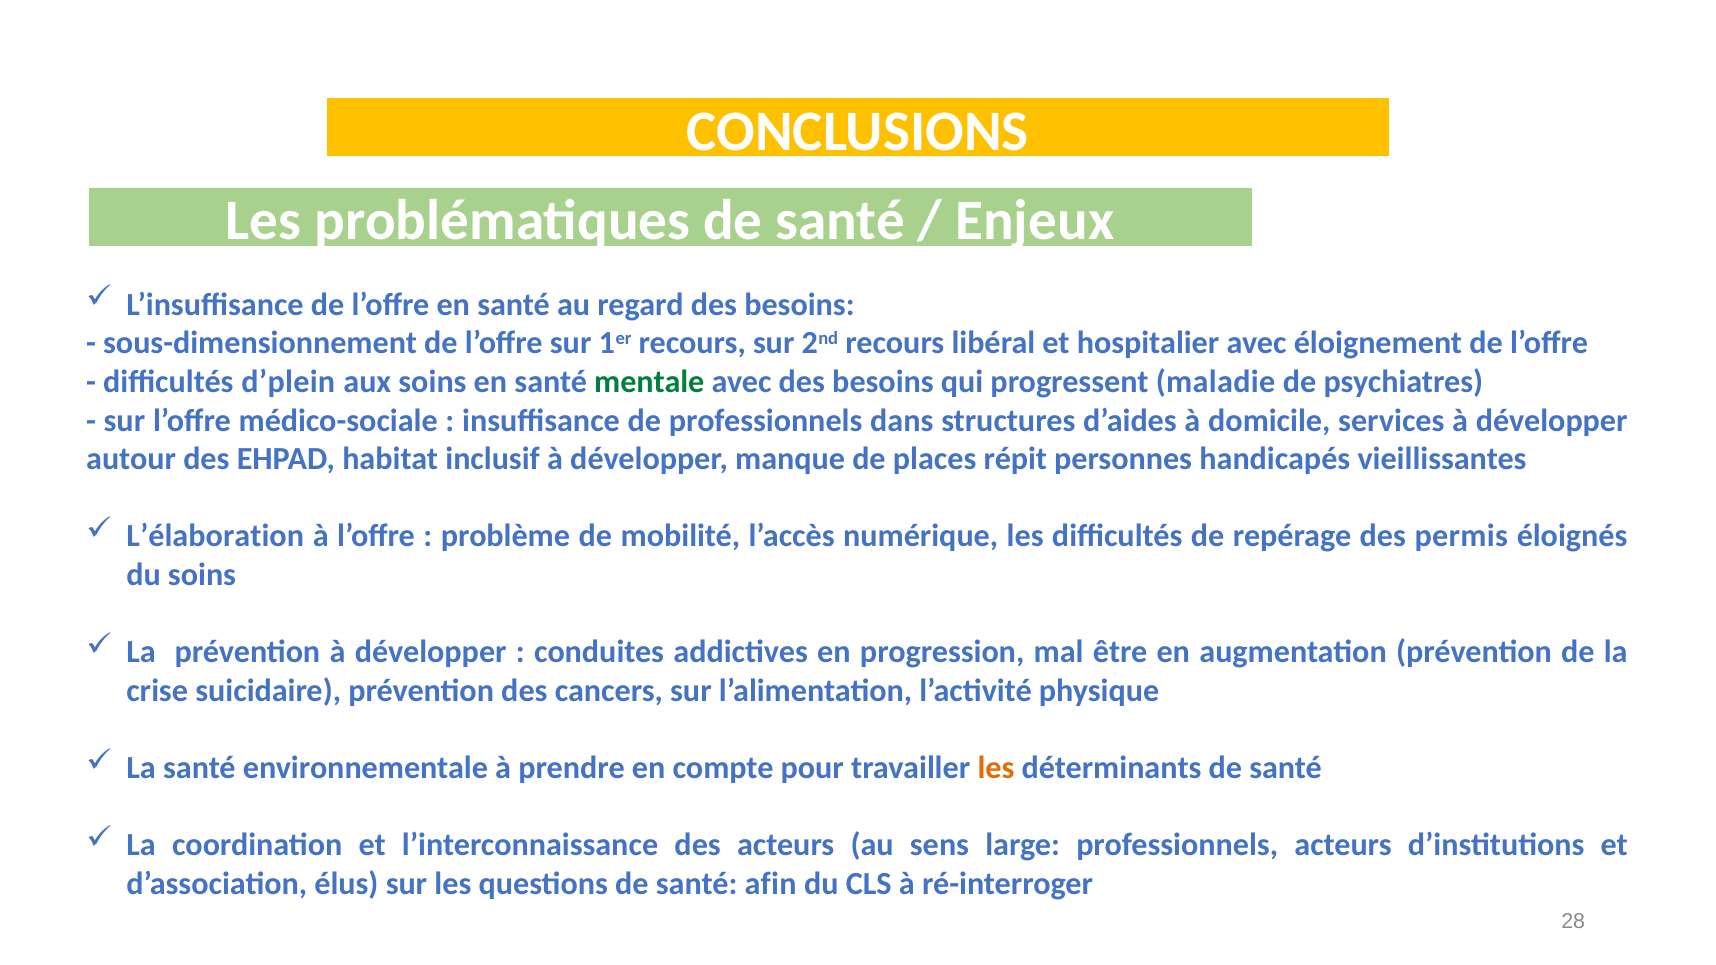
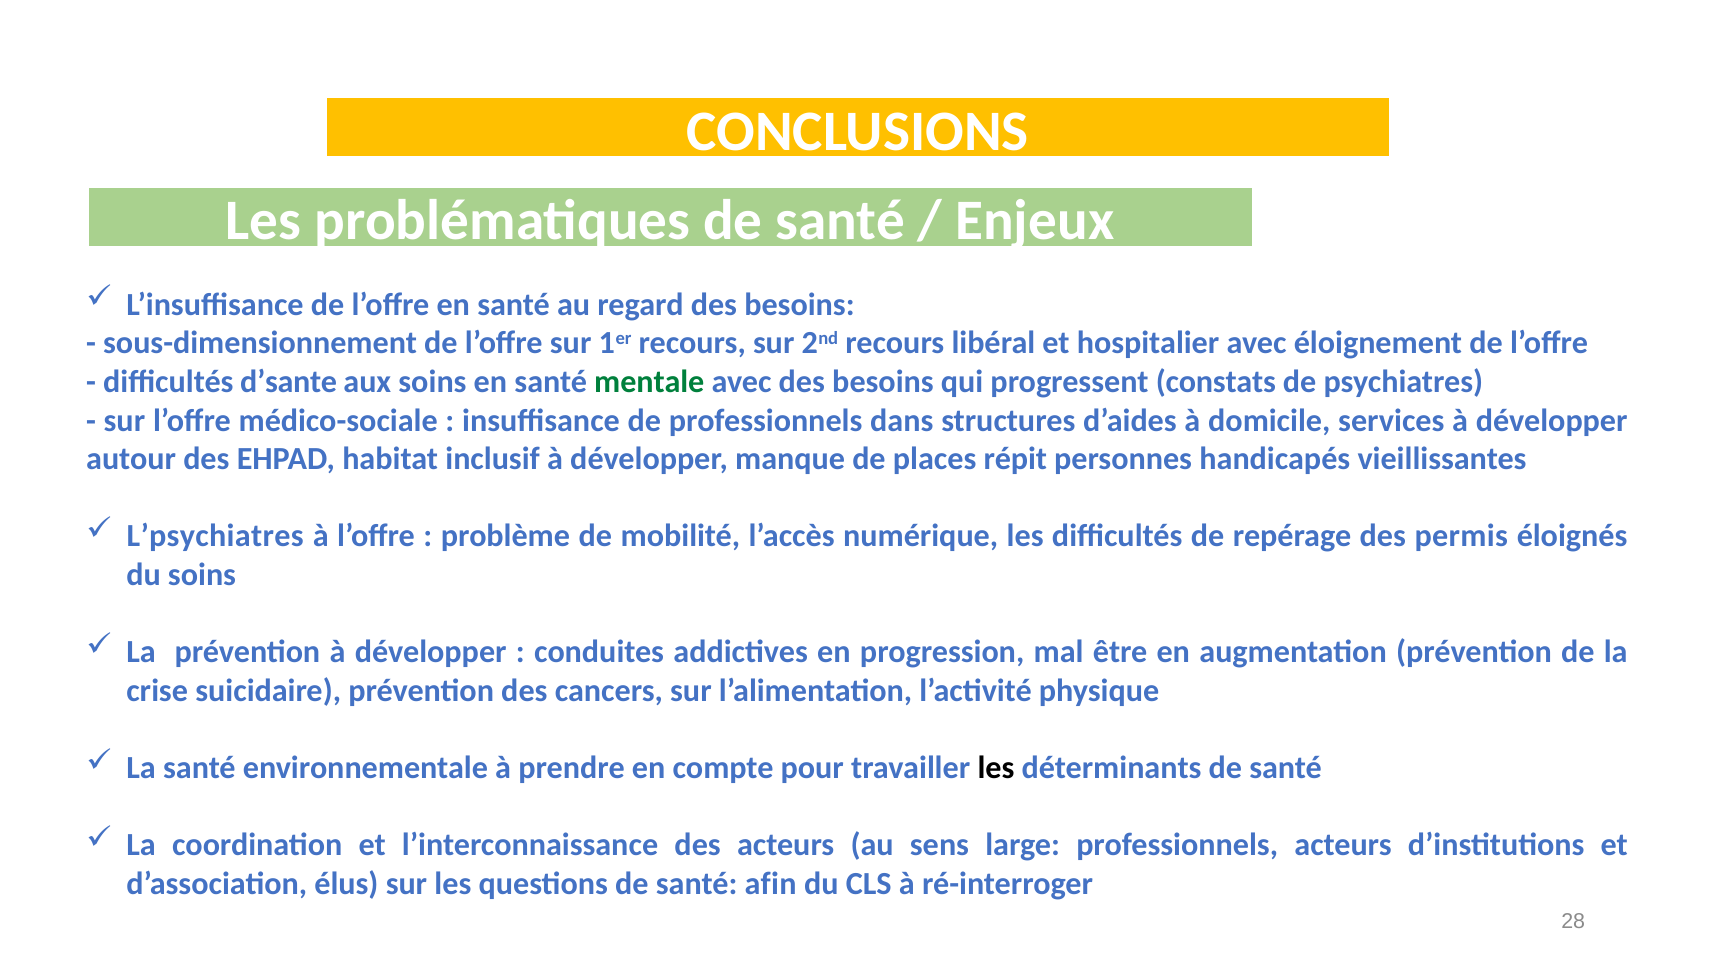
d’plein: d’plein -> d’sante
maladie: maladie -> constats
L’élaboration: L’élaboration -> L’psychiatres
les at (996, 768) colour: orange -> black
